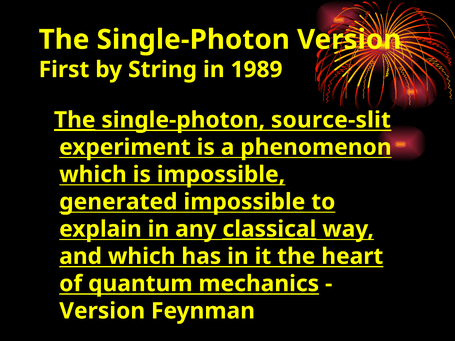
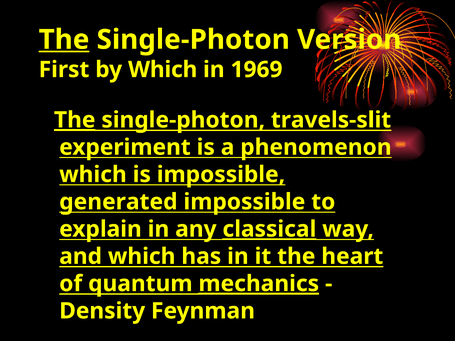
The at (64, 40) underline: none -> present
by String: String -> Which
1989: 1989 -> 1969
source-slit: source-slit -> travels-slit
mechanics underline: none -> present
Version at (102, 311): Version -> Density
